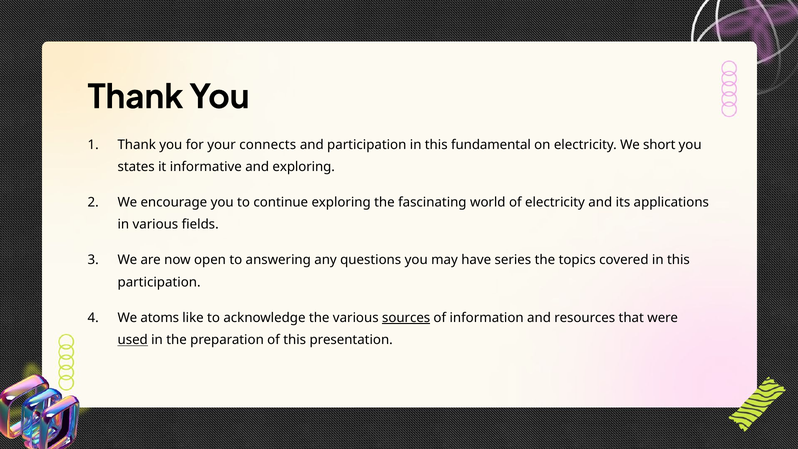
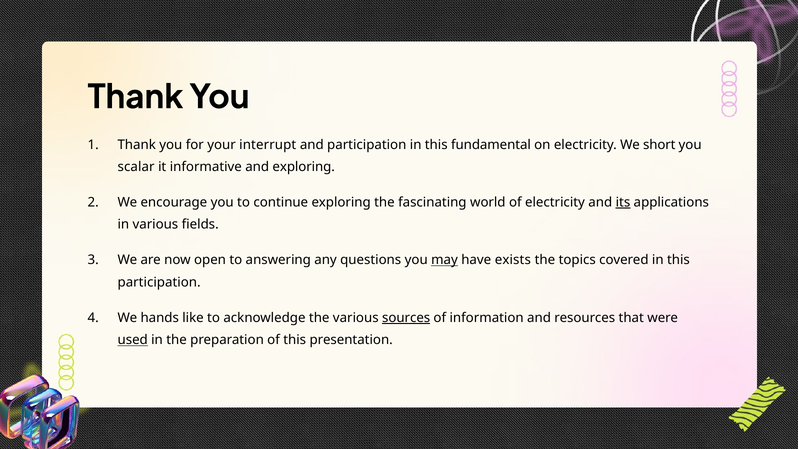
connects: connects -> interrupt
states: states -> scalar
its underline: none -> present
may underline: none -> present
series: series -> exists
atoms: atoms -> hands
